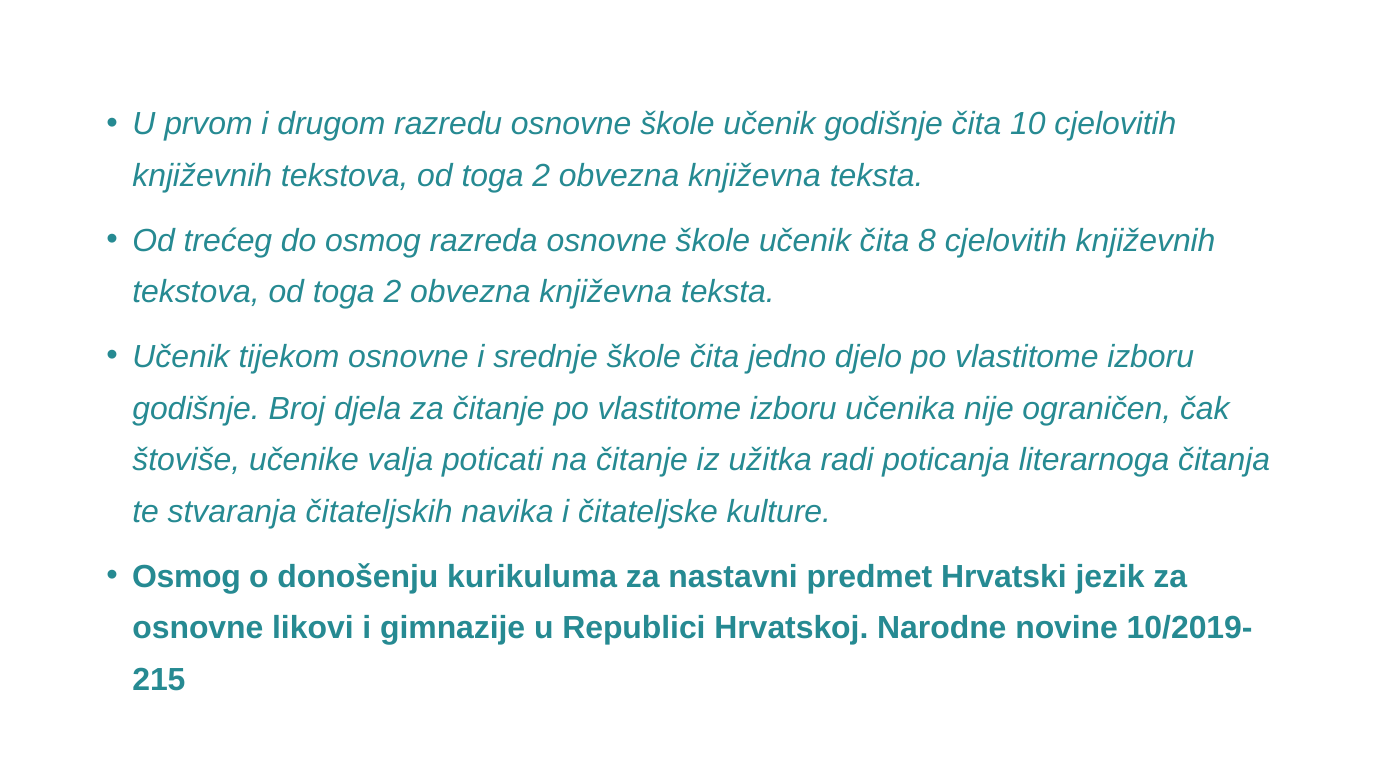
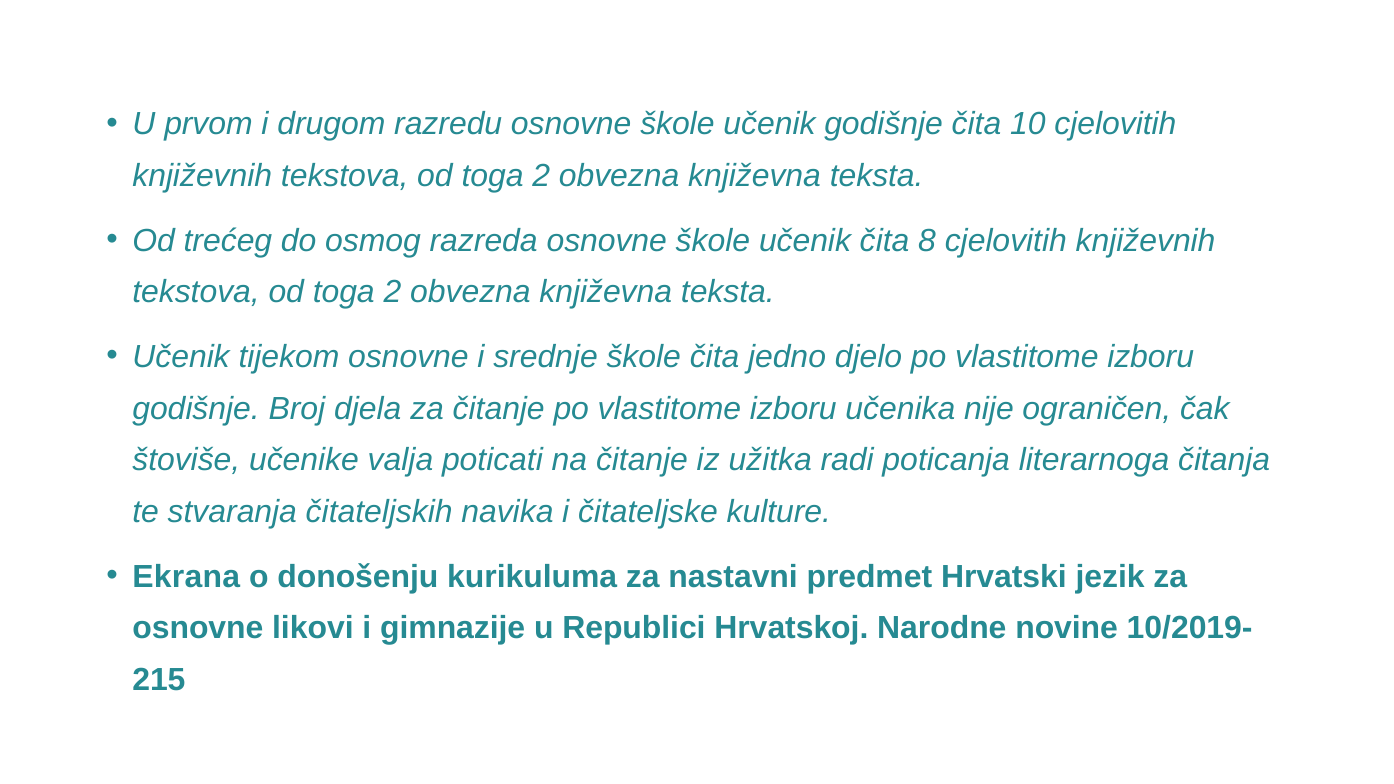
Osmog at (187, 577): Osmog -> Ekrana
